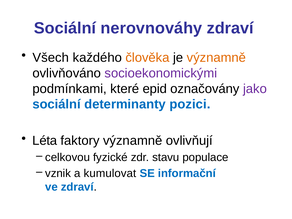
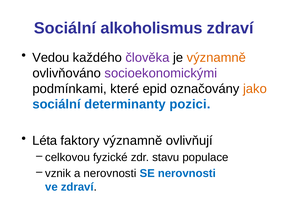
nerovnováhy: nerovnováhy -> alkoholismus
Všech: Všech -> Vedou
člověka colour: orange -> purple
jako colour: purple -> orange
a kumulovat: kumulovat -> nerovnosti
SE informační: informační -> nerovnosti
